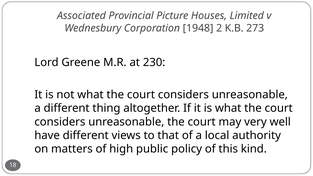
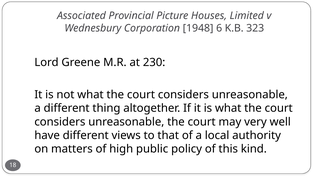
2: 2 -> 6
273: 273 -> 323
